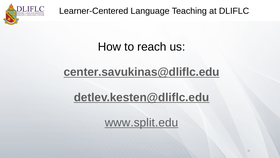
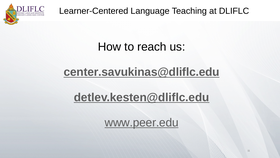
www.split.edu: www.split.edu -> www.peer.edu
